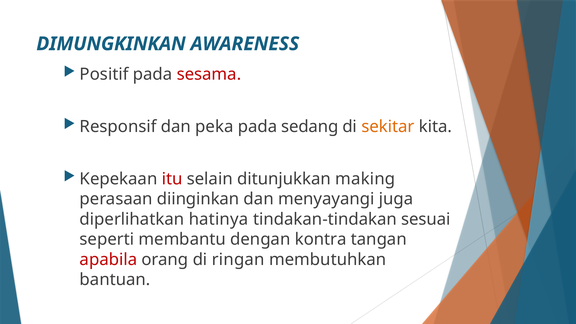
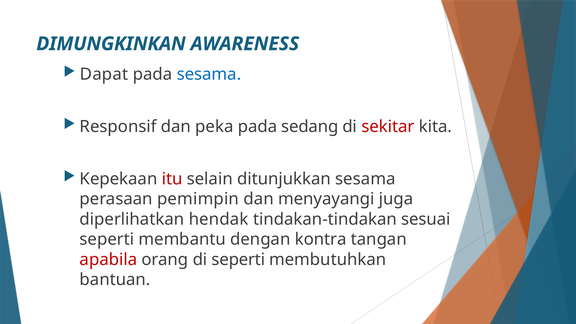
Positif: Positif -> Dapat
sesama at (209, 74) colour: red -> blue
sekitar colour: orange -> red
ditunjukkan making: making -> sesama
diinginkan: diinginkan -> pemimpin
hatinya: hatinya -> hendak
di ringan: ringan -> seperti
